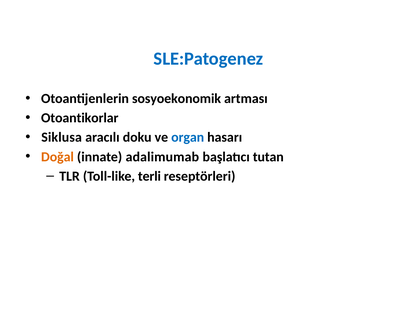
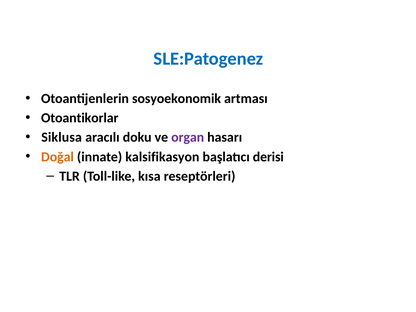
organ colour: blue -> purple
adalimumab: adalimumab -> kalsifikasyon
tutan: tutan -> derisi
terli: terli -> kısa
